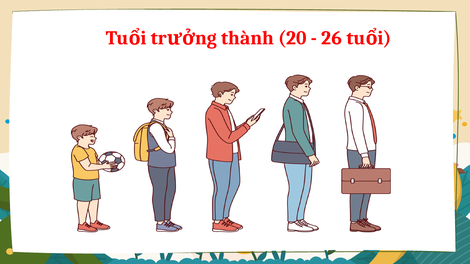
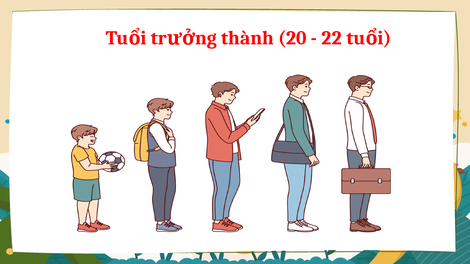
26: 26 -> 22
